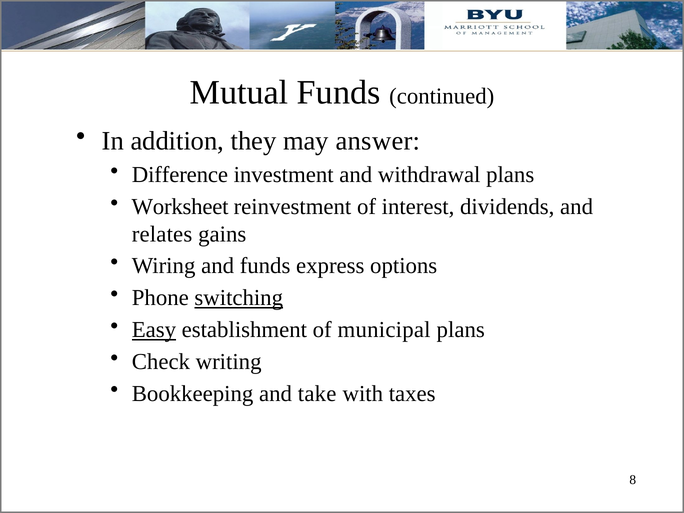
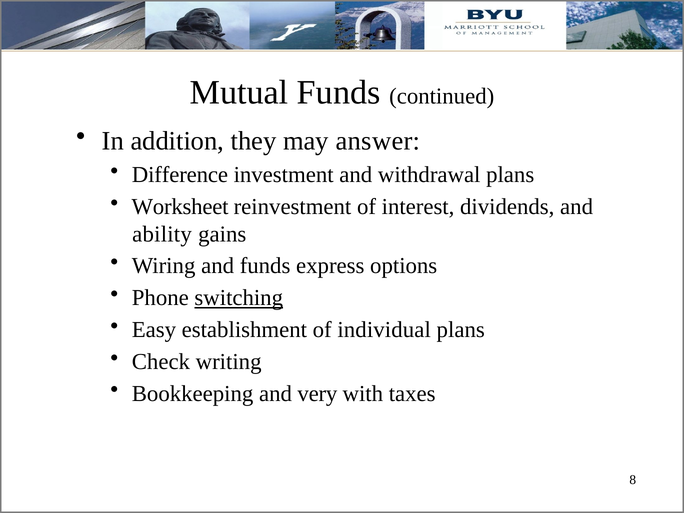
relates: relates -> ability
Easy underline: present -> none
municipal: municipal -> individual
take: take -> very
